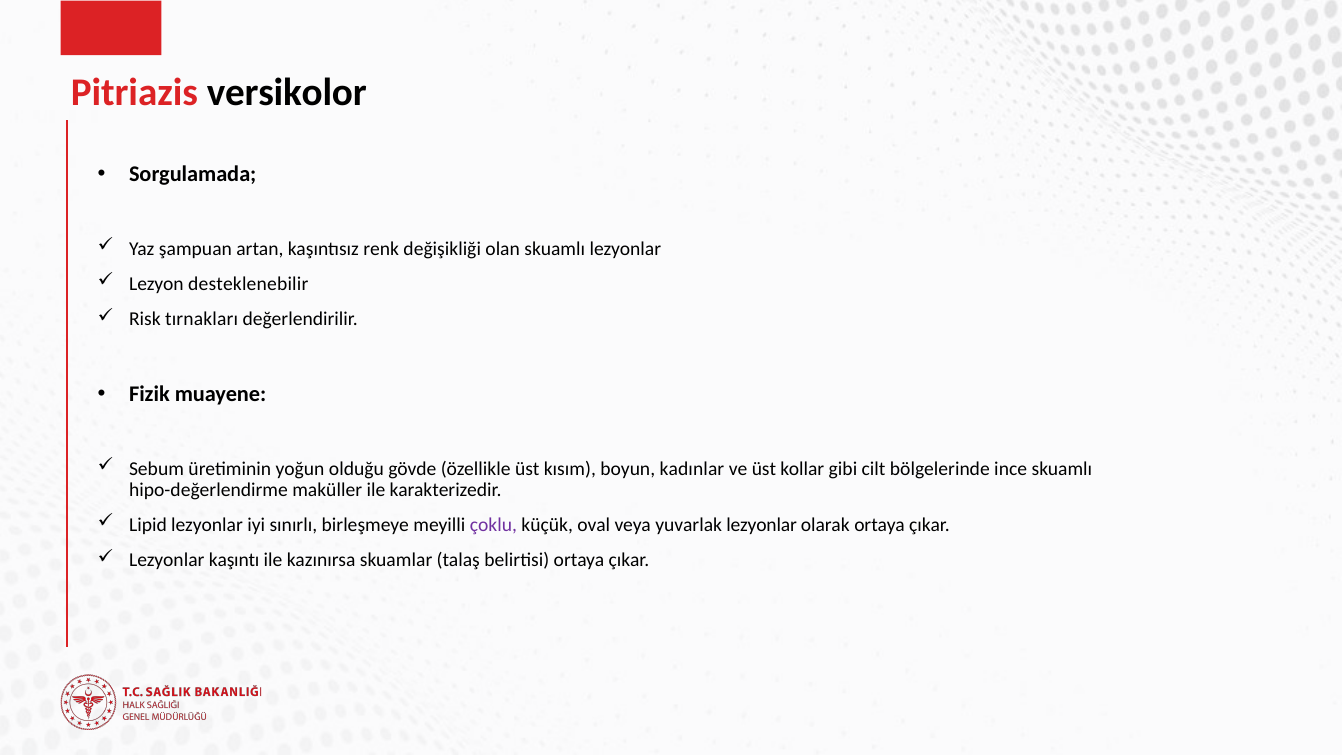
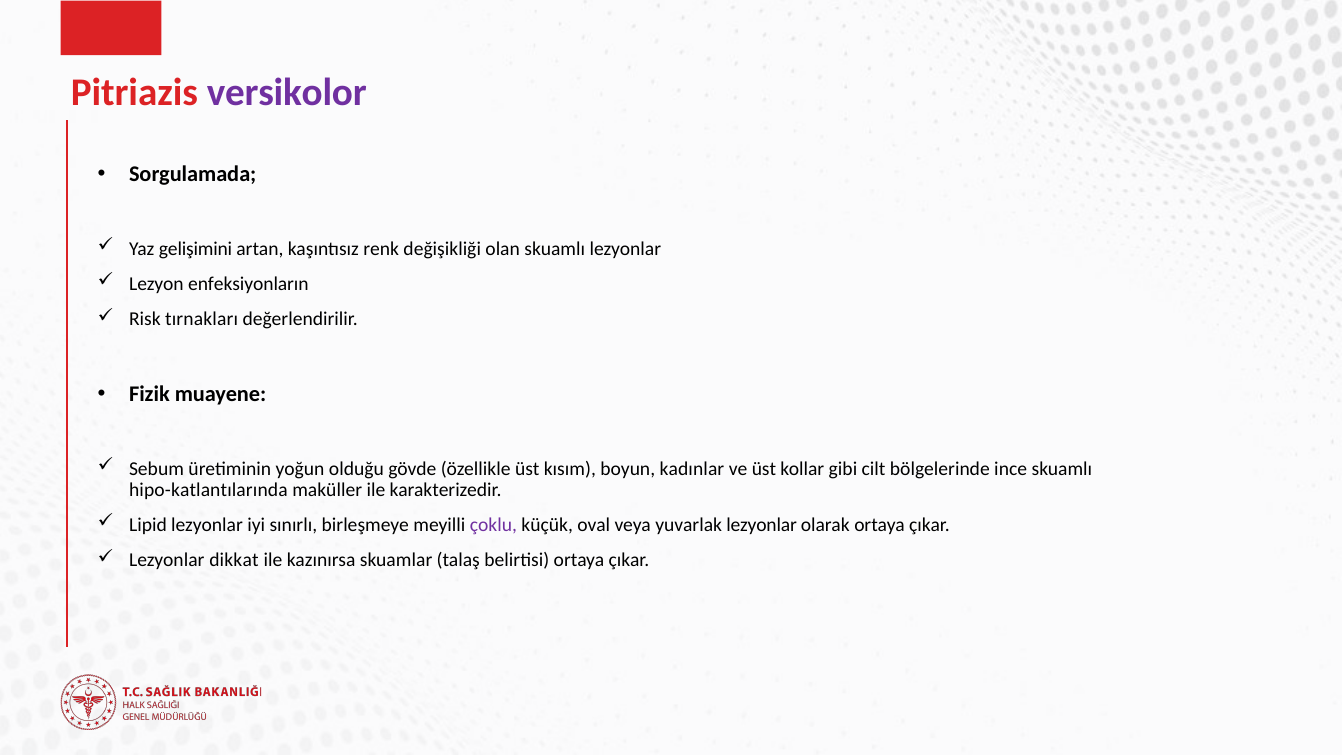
versikolor colour: black -> purple
şampuan: şampuan -> gelişimini
desteklenebilir: desteklenebilir -> enfeksiyonların
hipo-değerlendirme: hipo-değerlendirme -> hipo-katlantılarında
kaşıntı: kaşıntı -> dikkat
